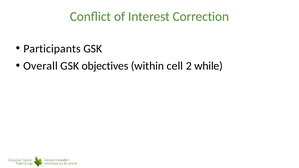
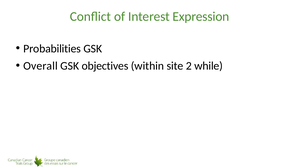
Correction: Correction -> Expression
Participants: Participants -> Probabilities
cell: cell -> site
